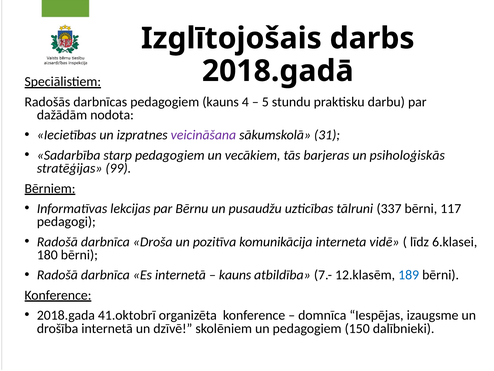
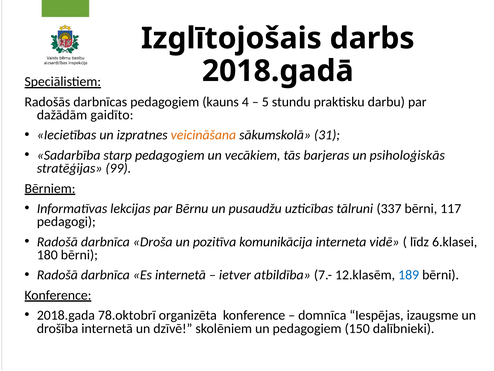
nodota: nodota -> gaidīto
veicināšana colour: purple -> orange
kauns at (235, 275): kauns -> ietver
41.oktobrī: 41.oktobrī -> 78.oktobrī
